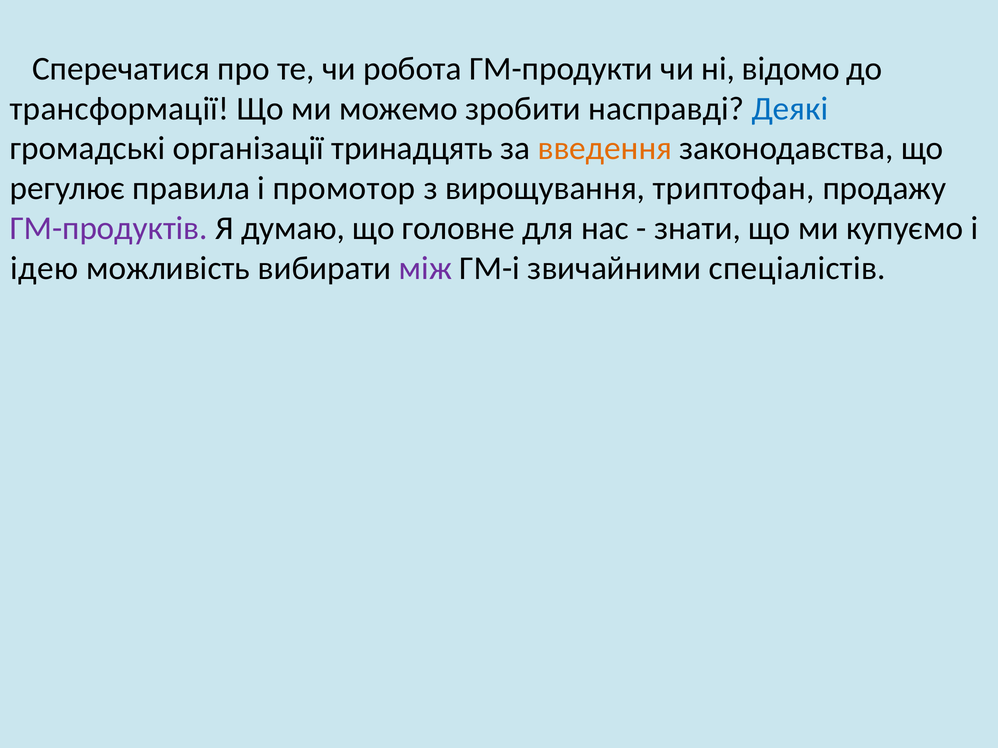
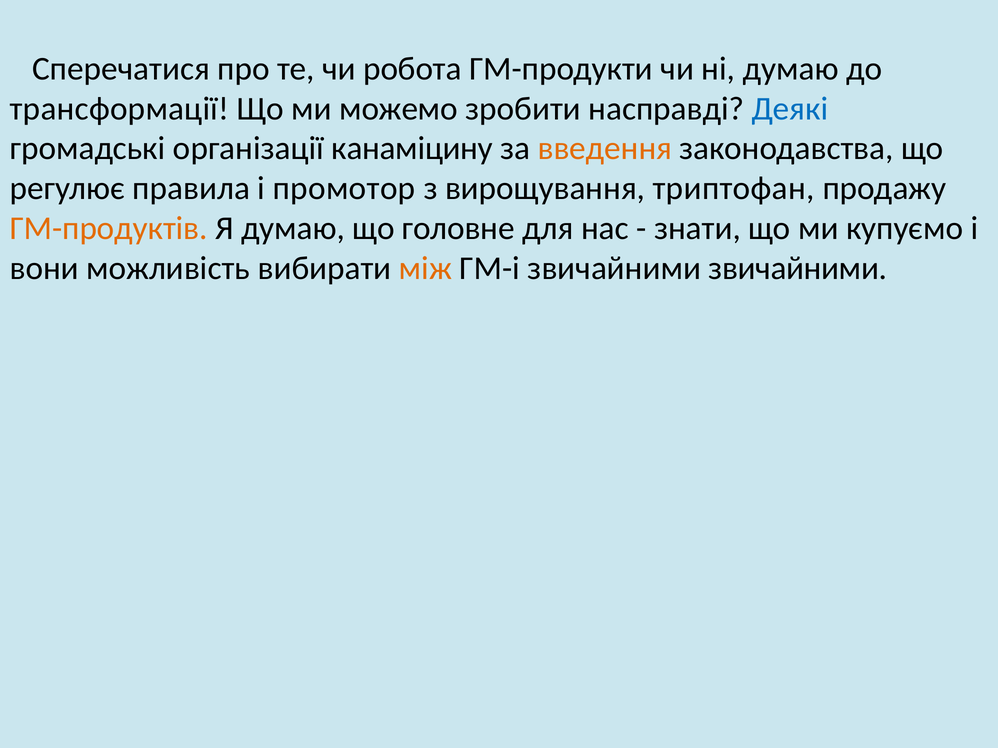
ні відомо: відомо -> думаю
тринадцять: тринадцять -> канаміцину
ГМ-продуктів colour: purple -> orange
ідею: ідею -> вони
між colour: purple -> orange
звичайними спеціалістів: спеціалістів -> звичайними
